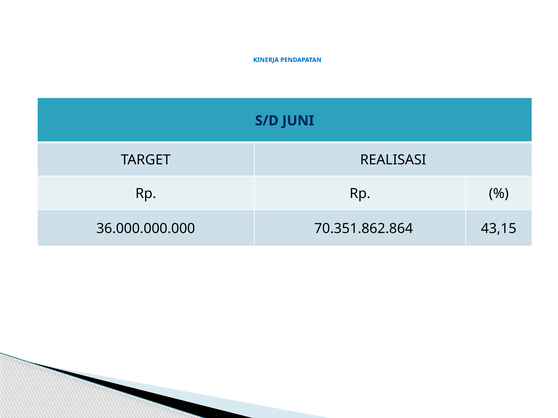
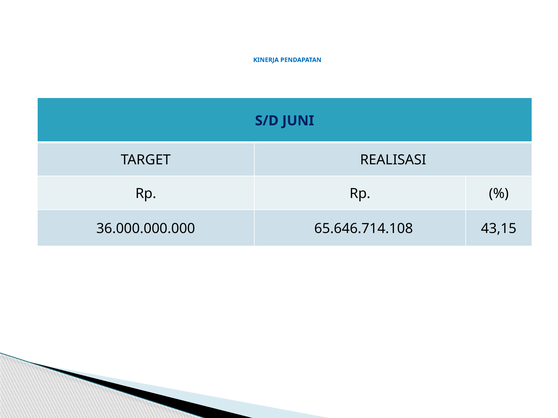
70.351.862.864: 70.351.862.864 -> 65.646.714.108
